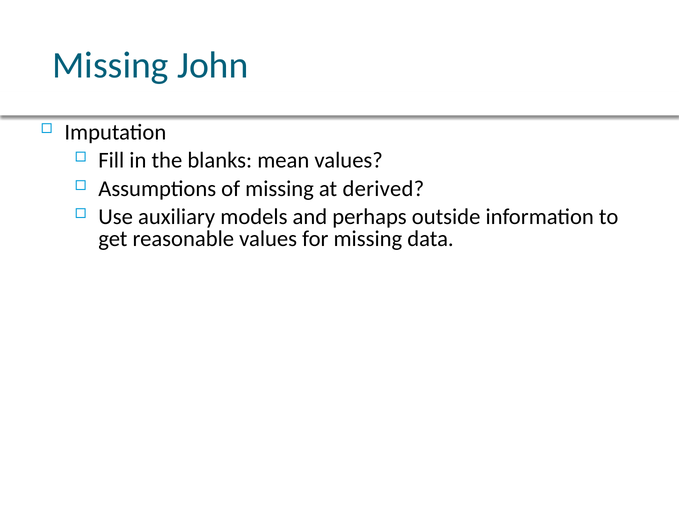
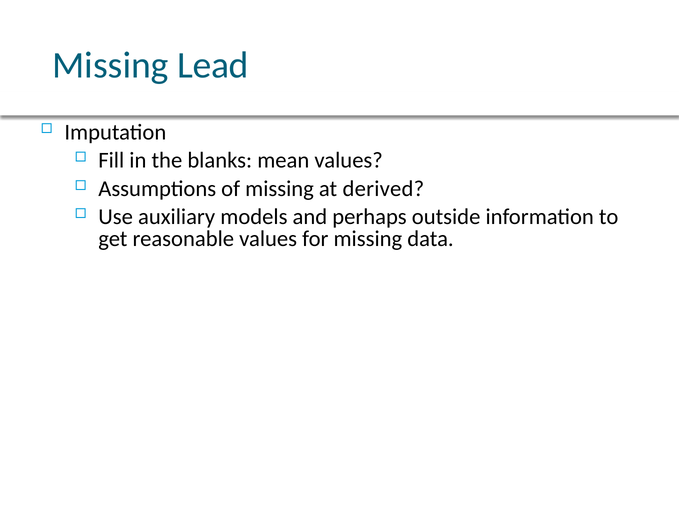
John: John -> Lead
